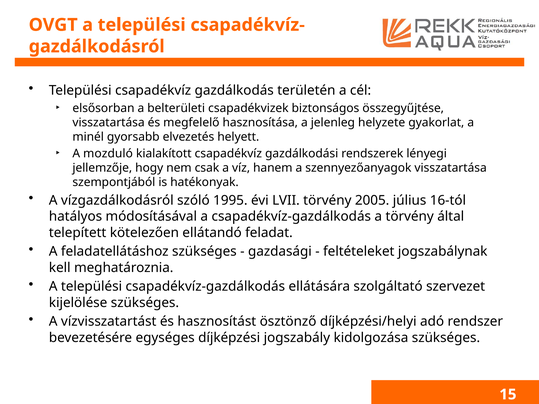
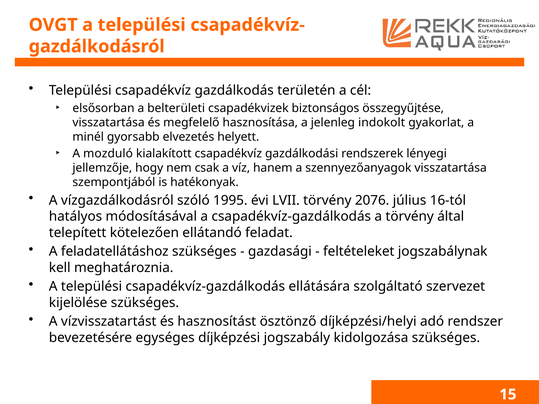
helyzete: helyzete -> indokolt
2005: 2005 -> 2076
